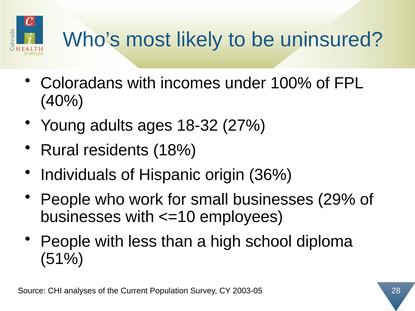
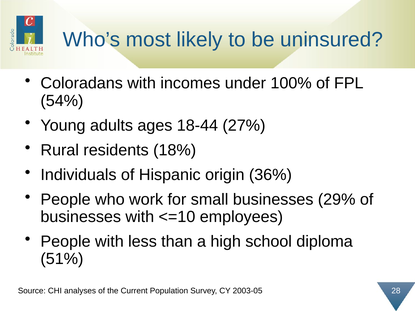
40%: 40% -> 54%
18-32: 18-32 -> 18-44
